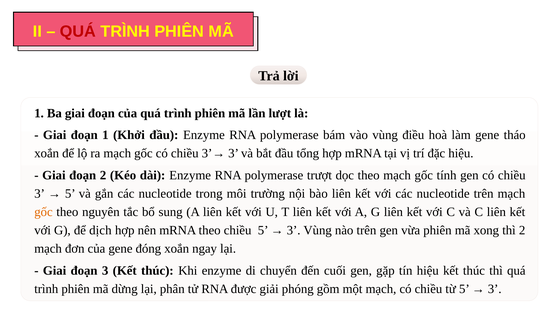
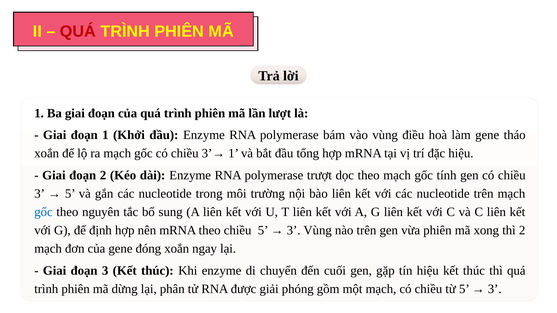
3’→ 3: 3 -> 1
gốc at (43, 212) colour: orange -> blue
dịch: dịch -> định
